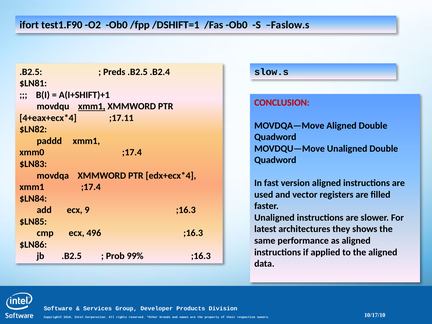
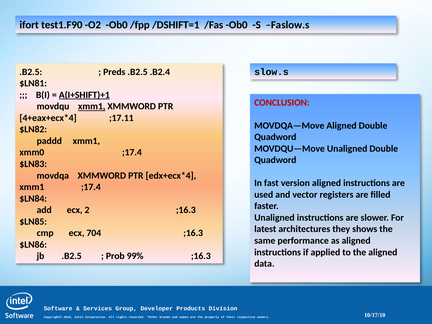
A(I+SHIFT)+1 underline: none -> present
9: 9 -> 2
496: 496 -> 704
